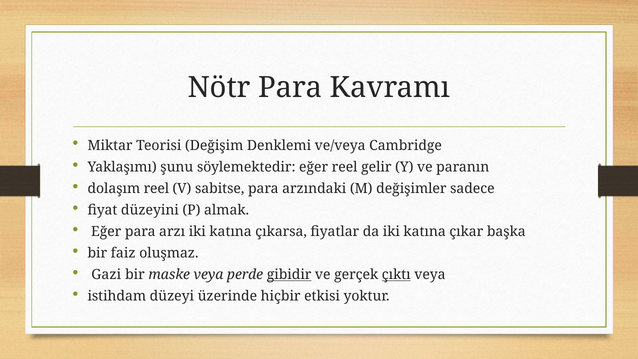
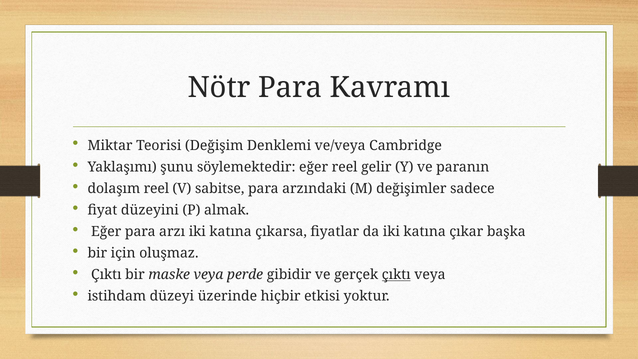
faiz: faiz -> için
Gazi at (106, 275): Gazi -> Çıktı
gibidir underline: present -> none
